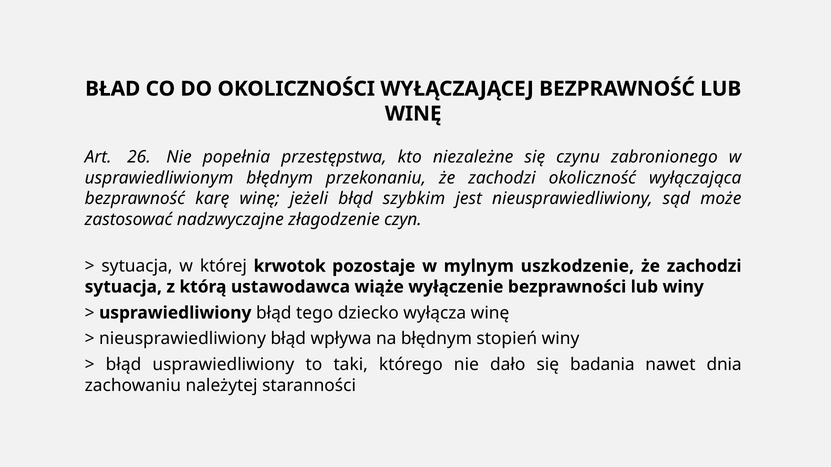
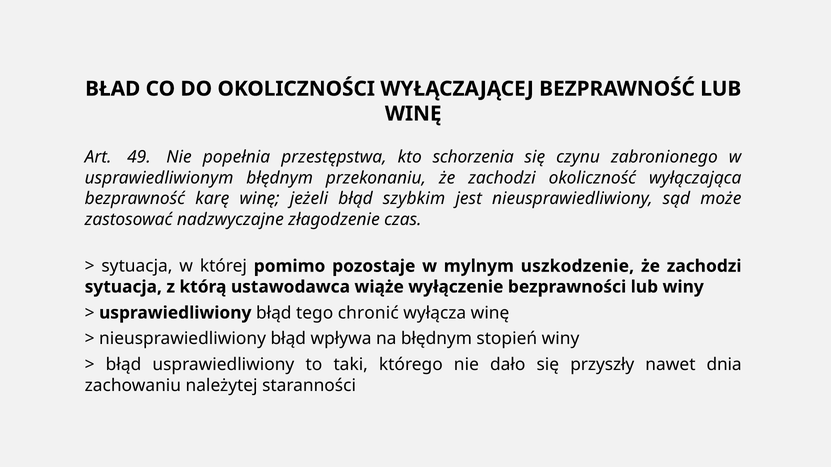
26: 26 -> 49
niezależne: niezależne -> schorzenia
czyn: czyn -> czas
krwotok: krwotok -> pomimo
dziecko: dziecko -> chronić
badania: badania -> przyszły
